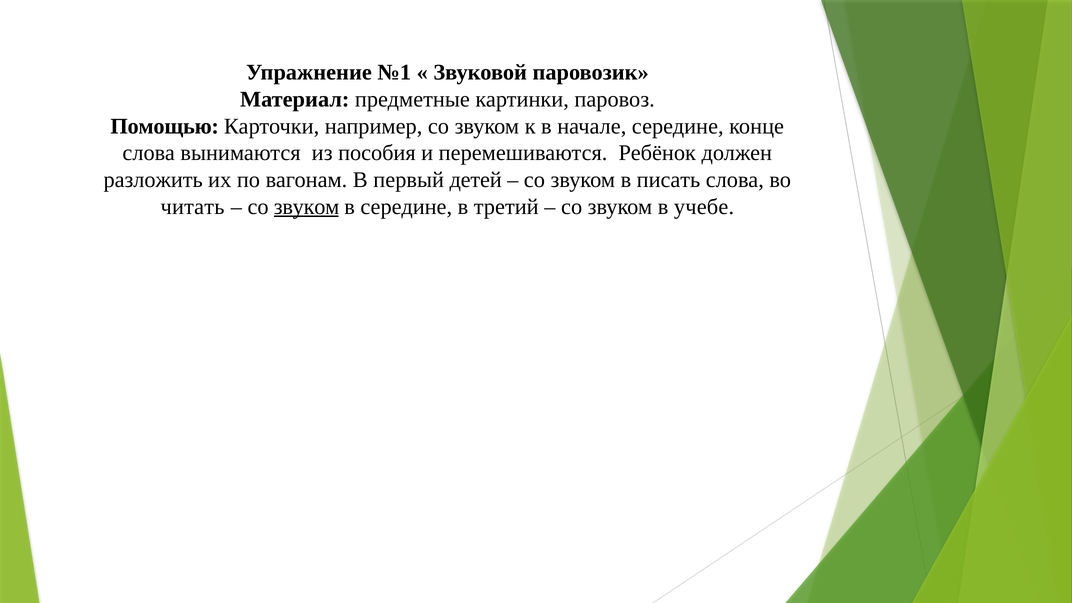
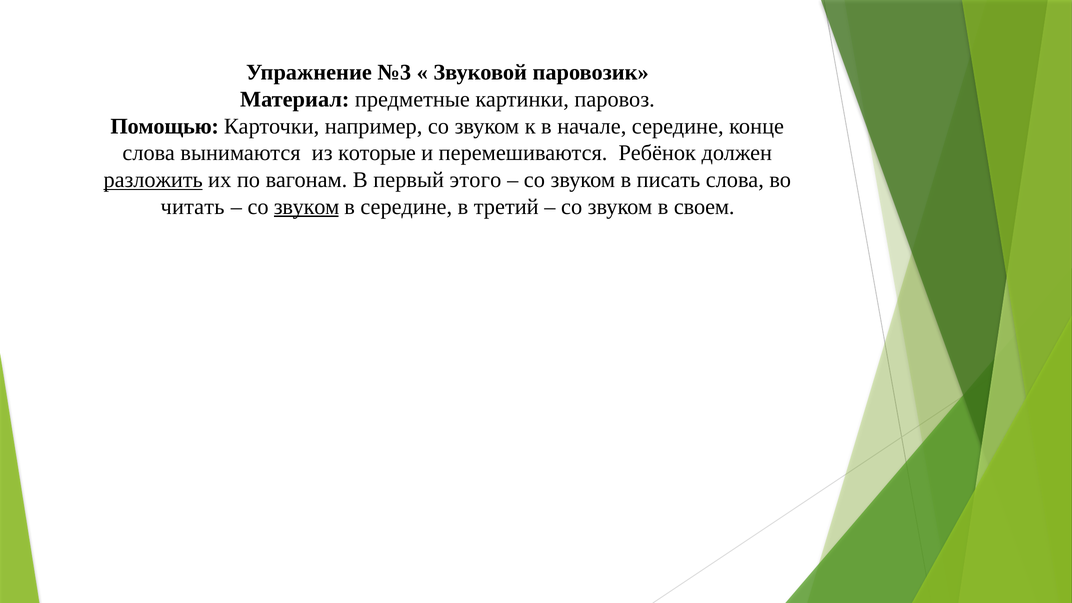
№1: №1 -> №3
пособия: пособия -> которые
разложить underline: none -> present
детей: детей -> этого
учебе: учебе -> своем
